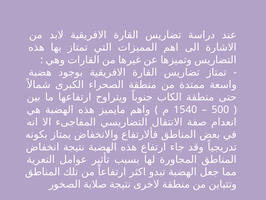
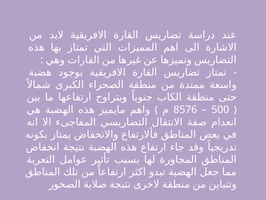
1540: 1540 -> 8576
